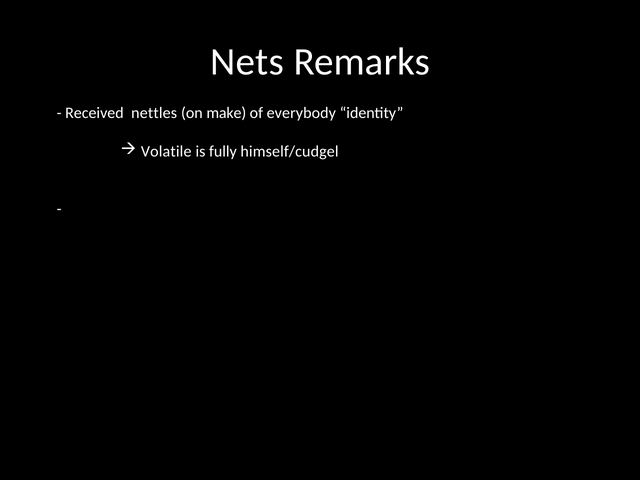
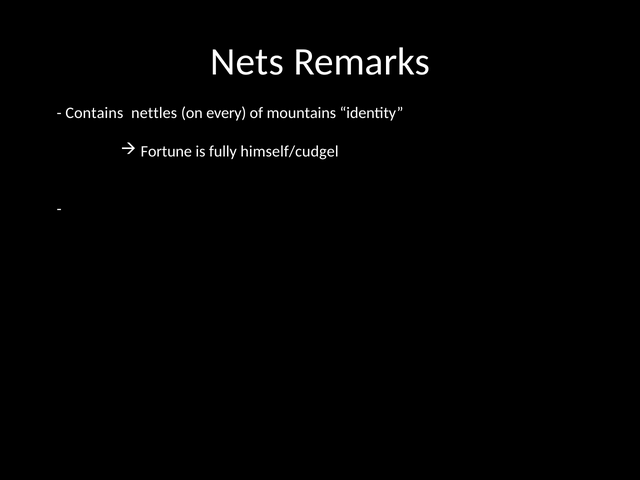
Received: Received -> Contains
make: make -> every
everybody: everybody -> mountains
Volatile: Volatile -> Fortune
